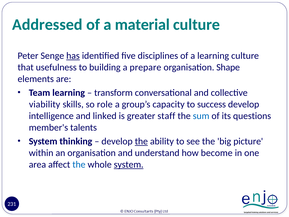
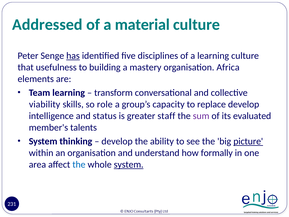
prepare: prepare -> mastery
Shape: Shape -> Africa
success: success -> replace
linked: linked -> status
sum colour: blue -> purple
questions: questions -> evaluated
the at (141, 141) underline: present -> none
picture underline: none -> present
become: become -> formally
